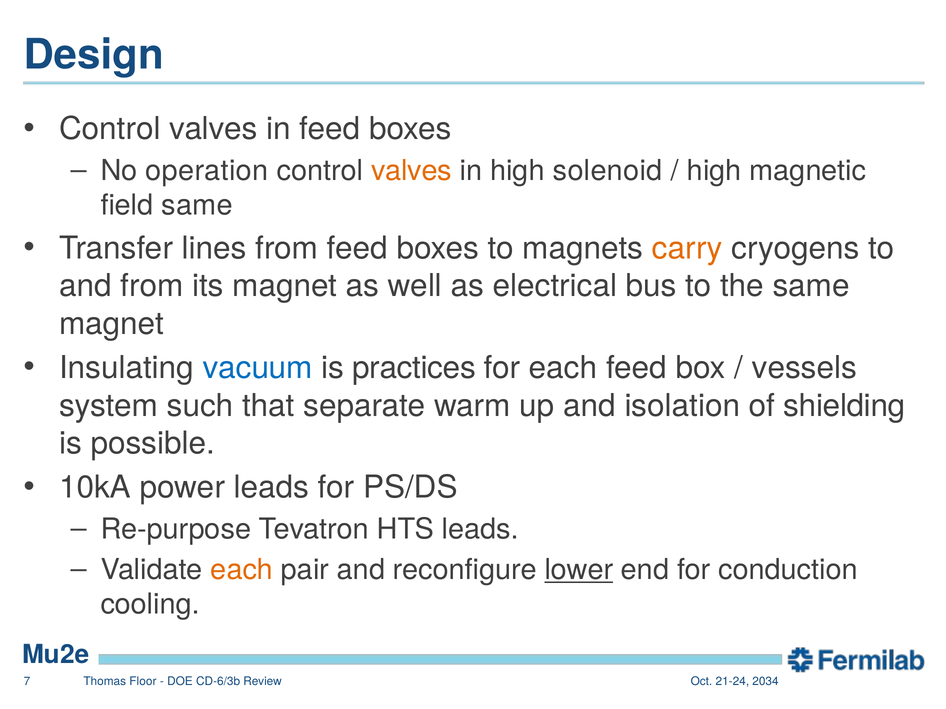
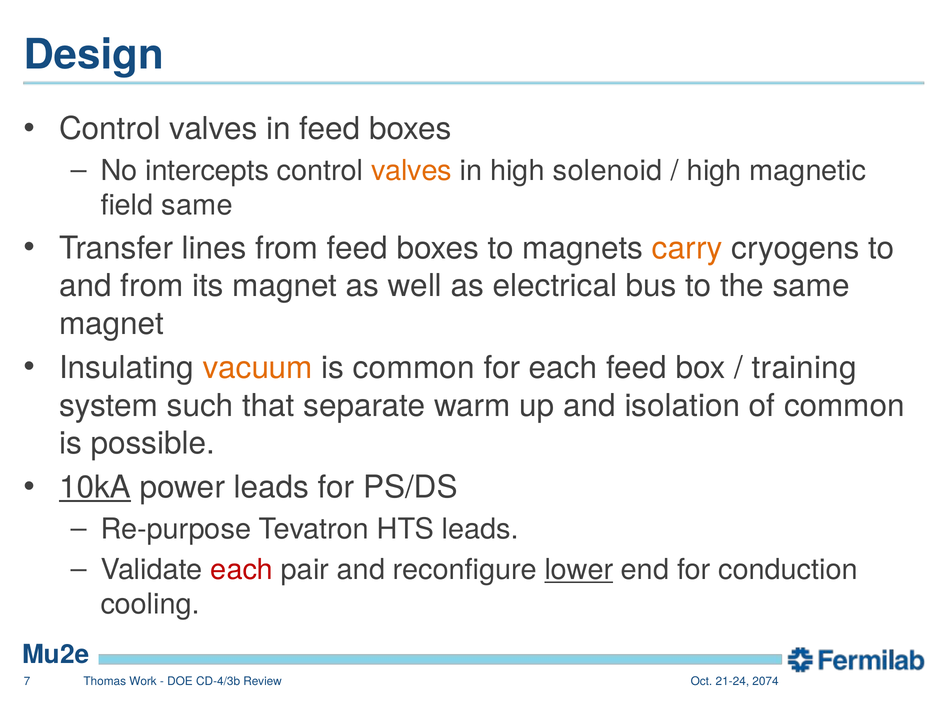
operation: operation -> intercepts
vacuum colour: blue -> orange
is practices: practices -> common
vessels: vessels -> training
of shielding: shielding -> common
10kA underline: none -> present
each at (242, 570) colour: orange -> red
Floor: Floor -> Work
CD-6/3b: CD-6/3b -> CD-4/3b
2034: 2034 -> 2074
